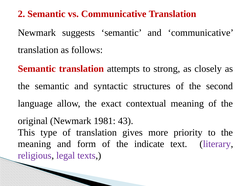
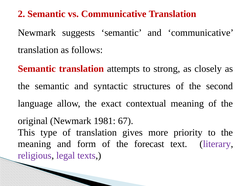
43: 43 -> 67
indicate: indicate -> forecast
